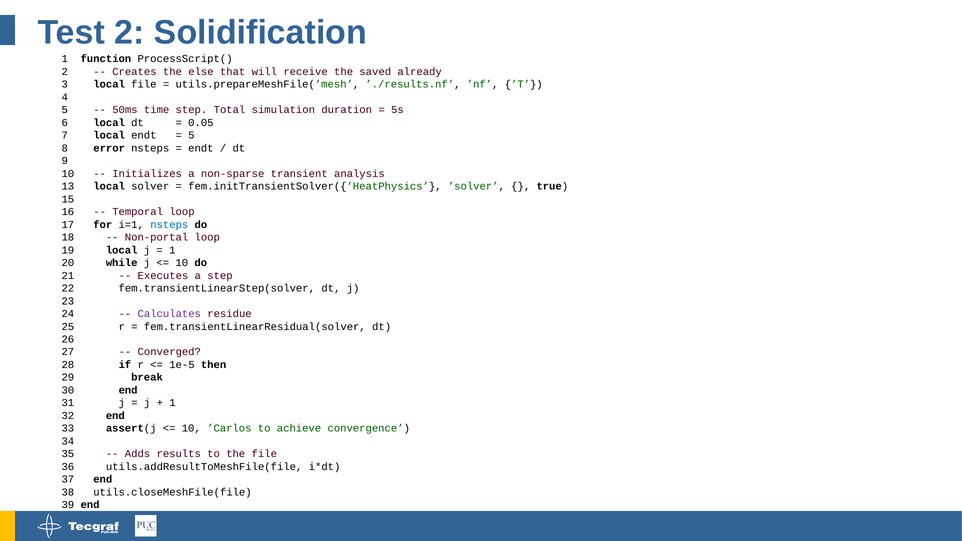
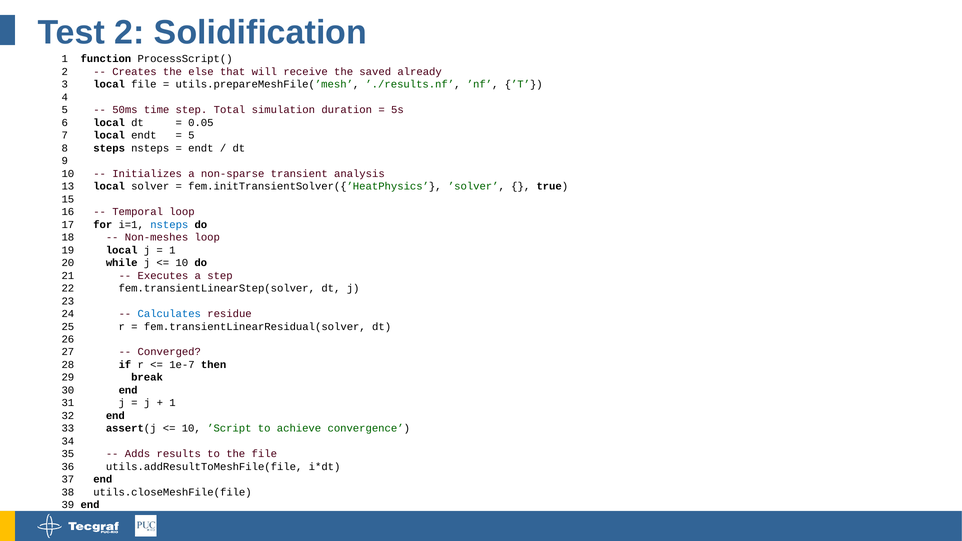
error: error -> steps
Non-portal: Non-portal -> Non-meshes
Calculates colour: purple -> blue
1e-5: 1e-5 -> 1e-7
’Carlos: ’Carlos -> ’Script
